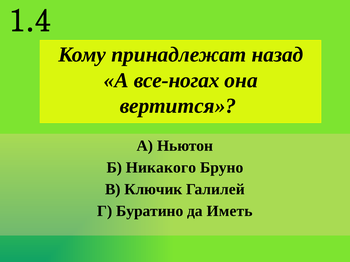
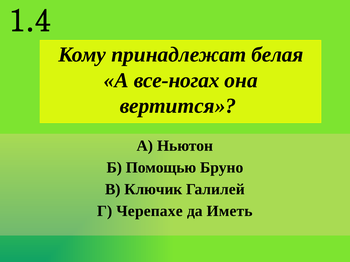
назад: назад -> белая
Никакого: Никакого -> Помощью
Буратино: Буратино -> Черепахе
